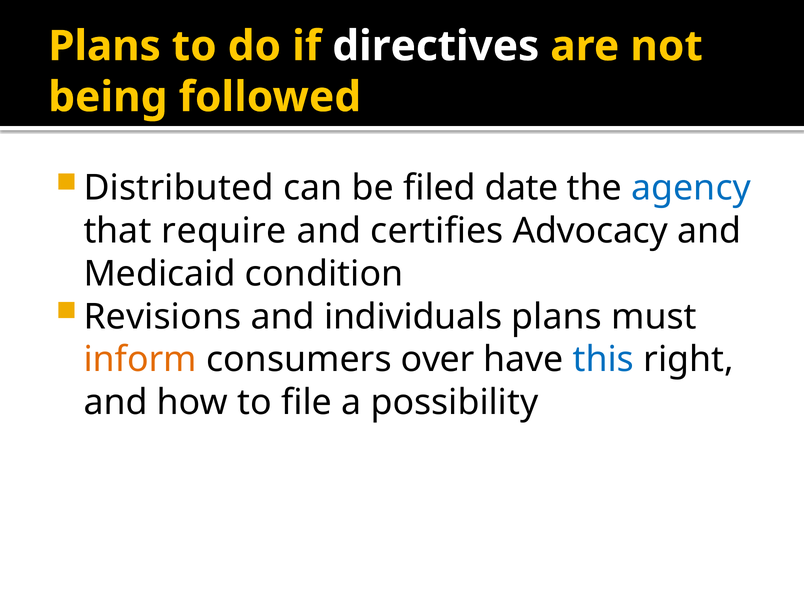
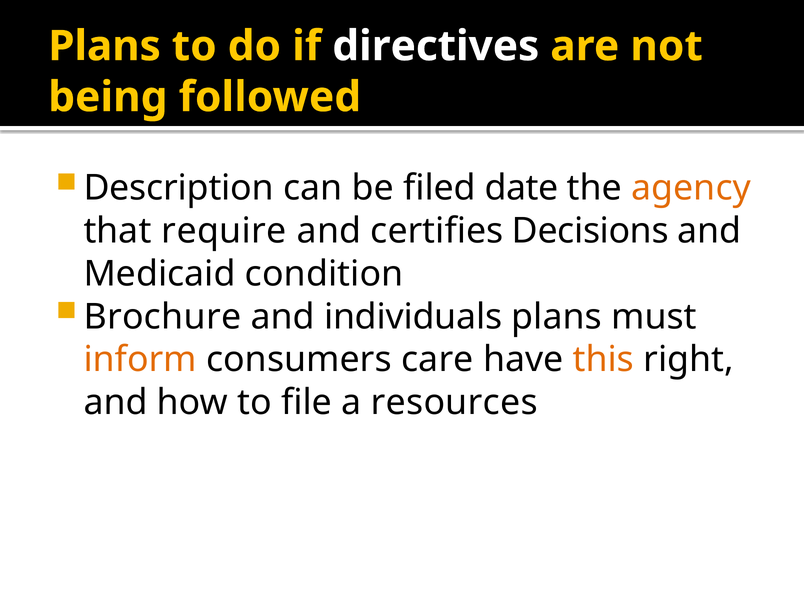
Distributed: Distributed -> Description
agency colour: blue -> orange
Advocacy: Advocacy -> Decisions
Revisions: Revisions -> Brochure
over: over -> care
this colour: blue -> orange
possibility: possibility -> resources
